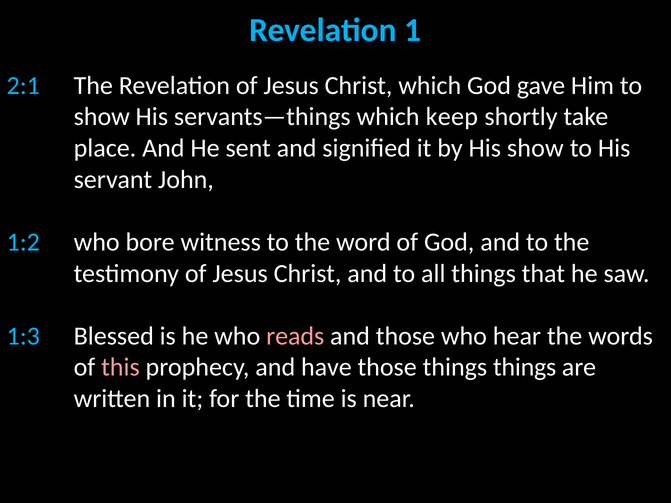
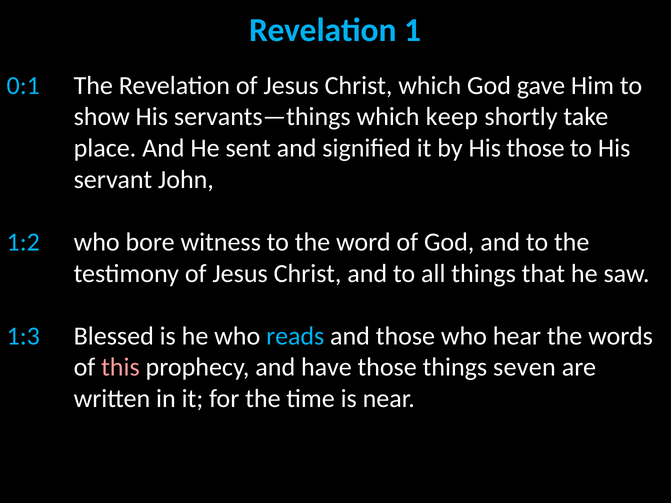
2:1: 2:1 -> 0:1
His show: show -> those
reads colour: pink -> light blue
things things: things -> seven
